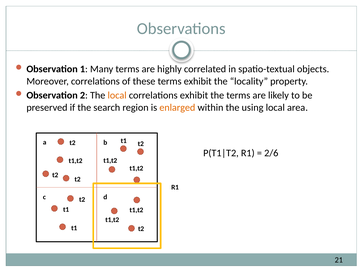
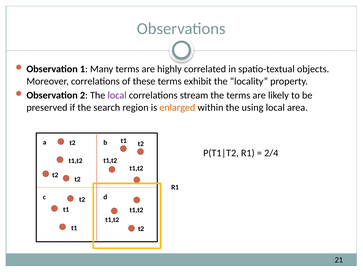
local at (117, 95) colour: orange -> purple
correlations exhibit: exhibit -> stream
2/6: 2/6 -> 2/4
